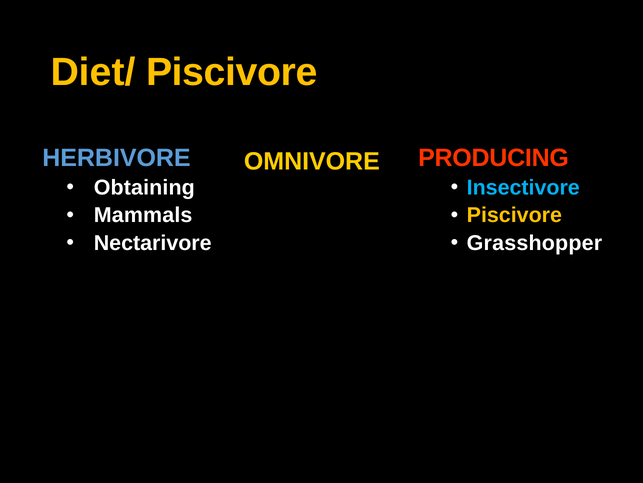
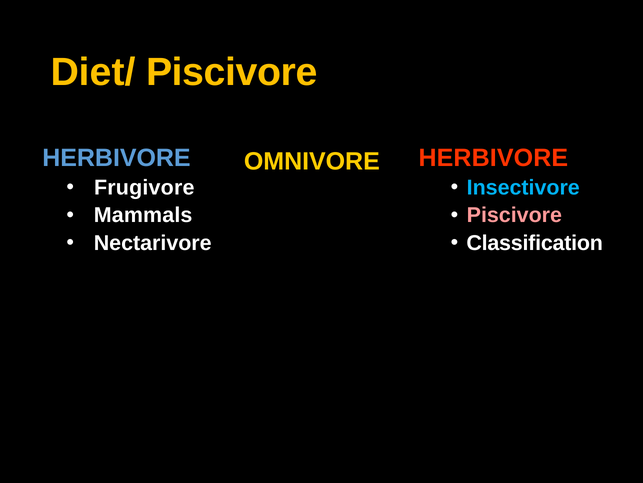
PRODUCING at (494, 158): PRODUCING -> HERBIVORE
Obtaining: Obtaining -> Frugivore
Piscivore at (514, 215) colour: yellow -> pink
Grasshopper: Grasshopper -> Classification
